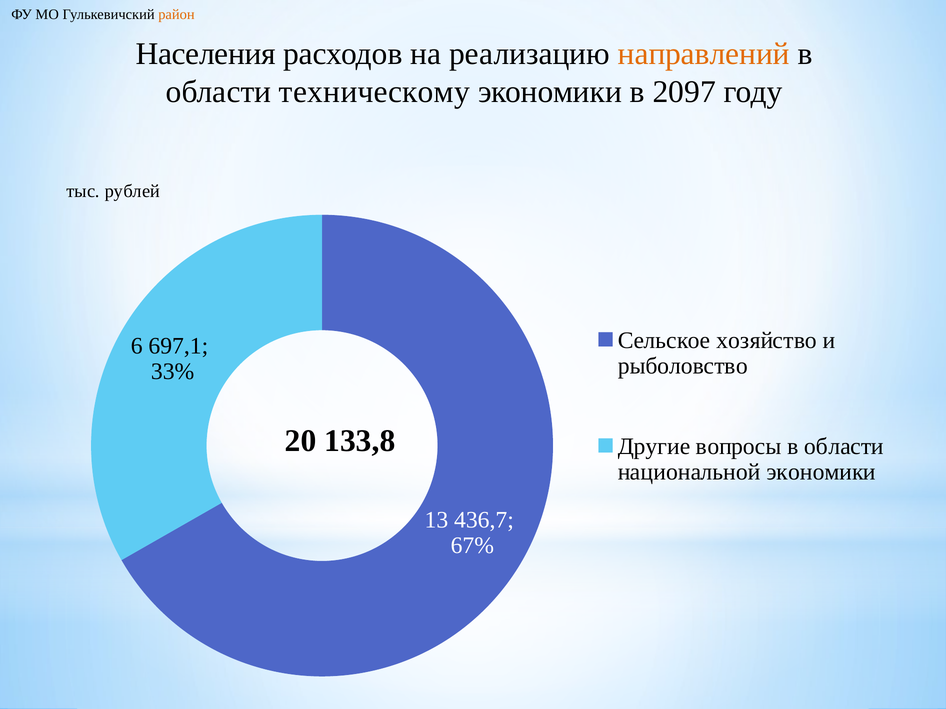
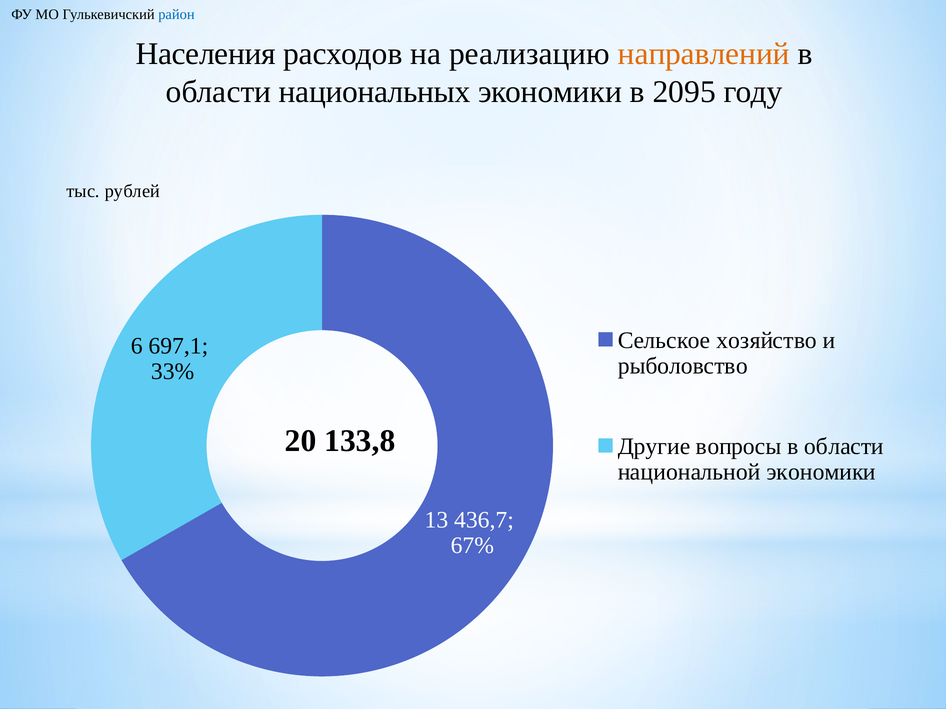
район colour: orange -> blue
техническому: техническому -> национальных
2097: 2097 -> 2095
